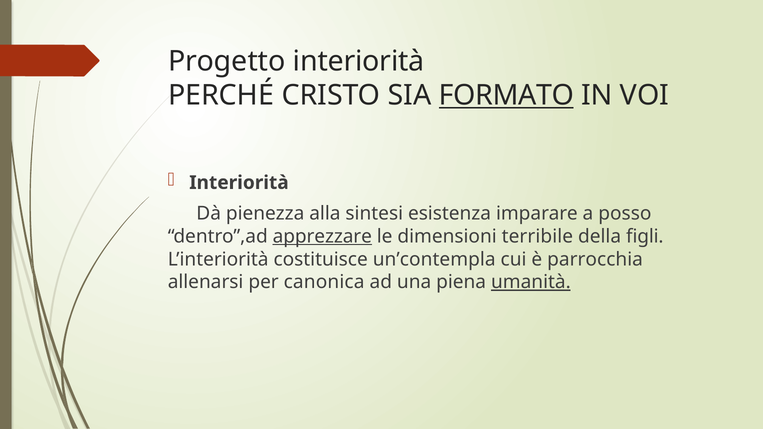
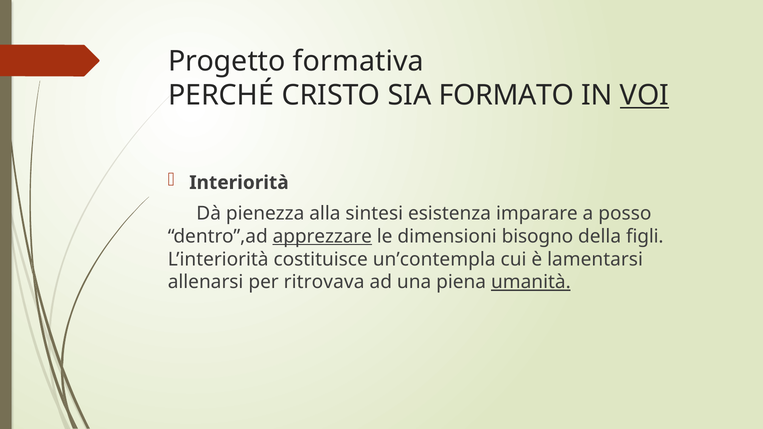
Progetto interiorità: interiorità -> formativa
FORMATO underline: present -> none
VOI underline: none -> present
terribile: terribile -> bisogno
parrocchia: parrocchia -> lamentarsi
canonica: canonica -> ritrovava
